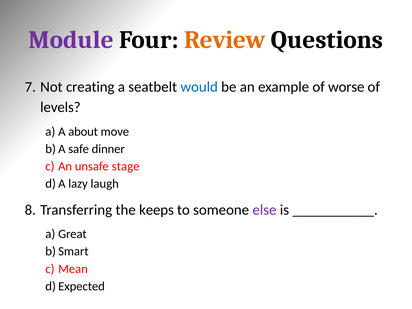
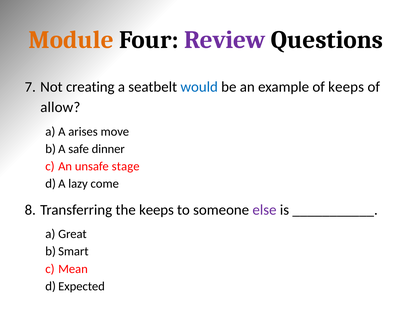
Module colour: purple -> orange
Review colour: orange -> purple
of worse: worse -> keeps
levels: levels -> allow
about: about -> arises
laugh: laugh -> come
